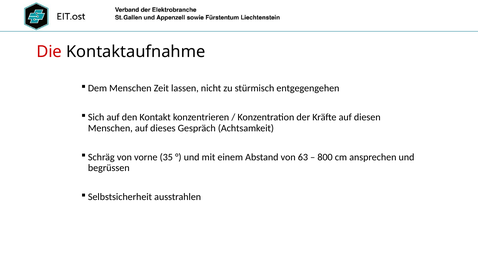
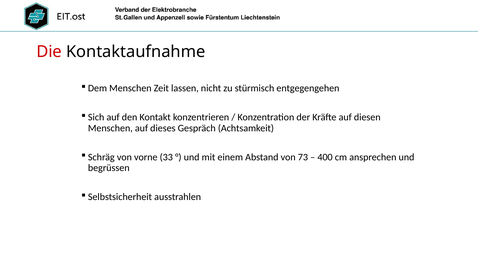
35: 35 -> 33
63: 63 -> 73
800: 800 -> 400
